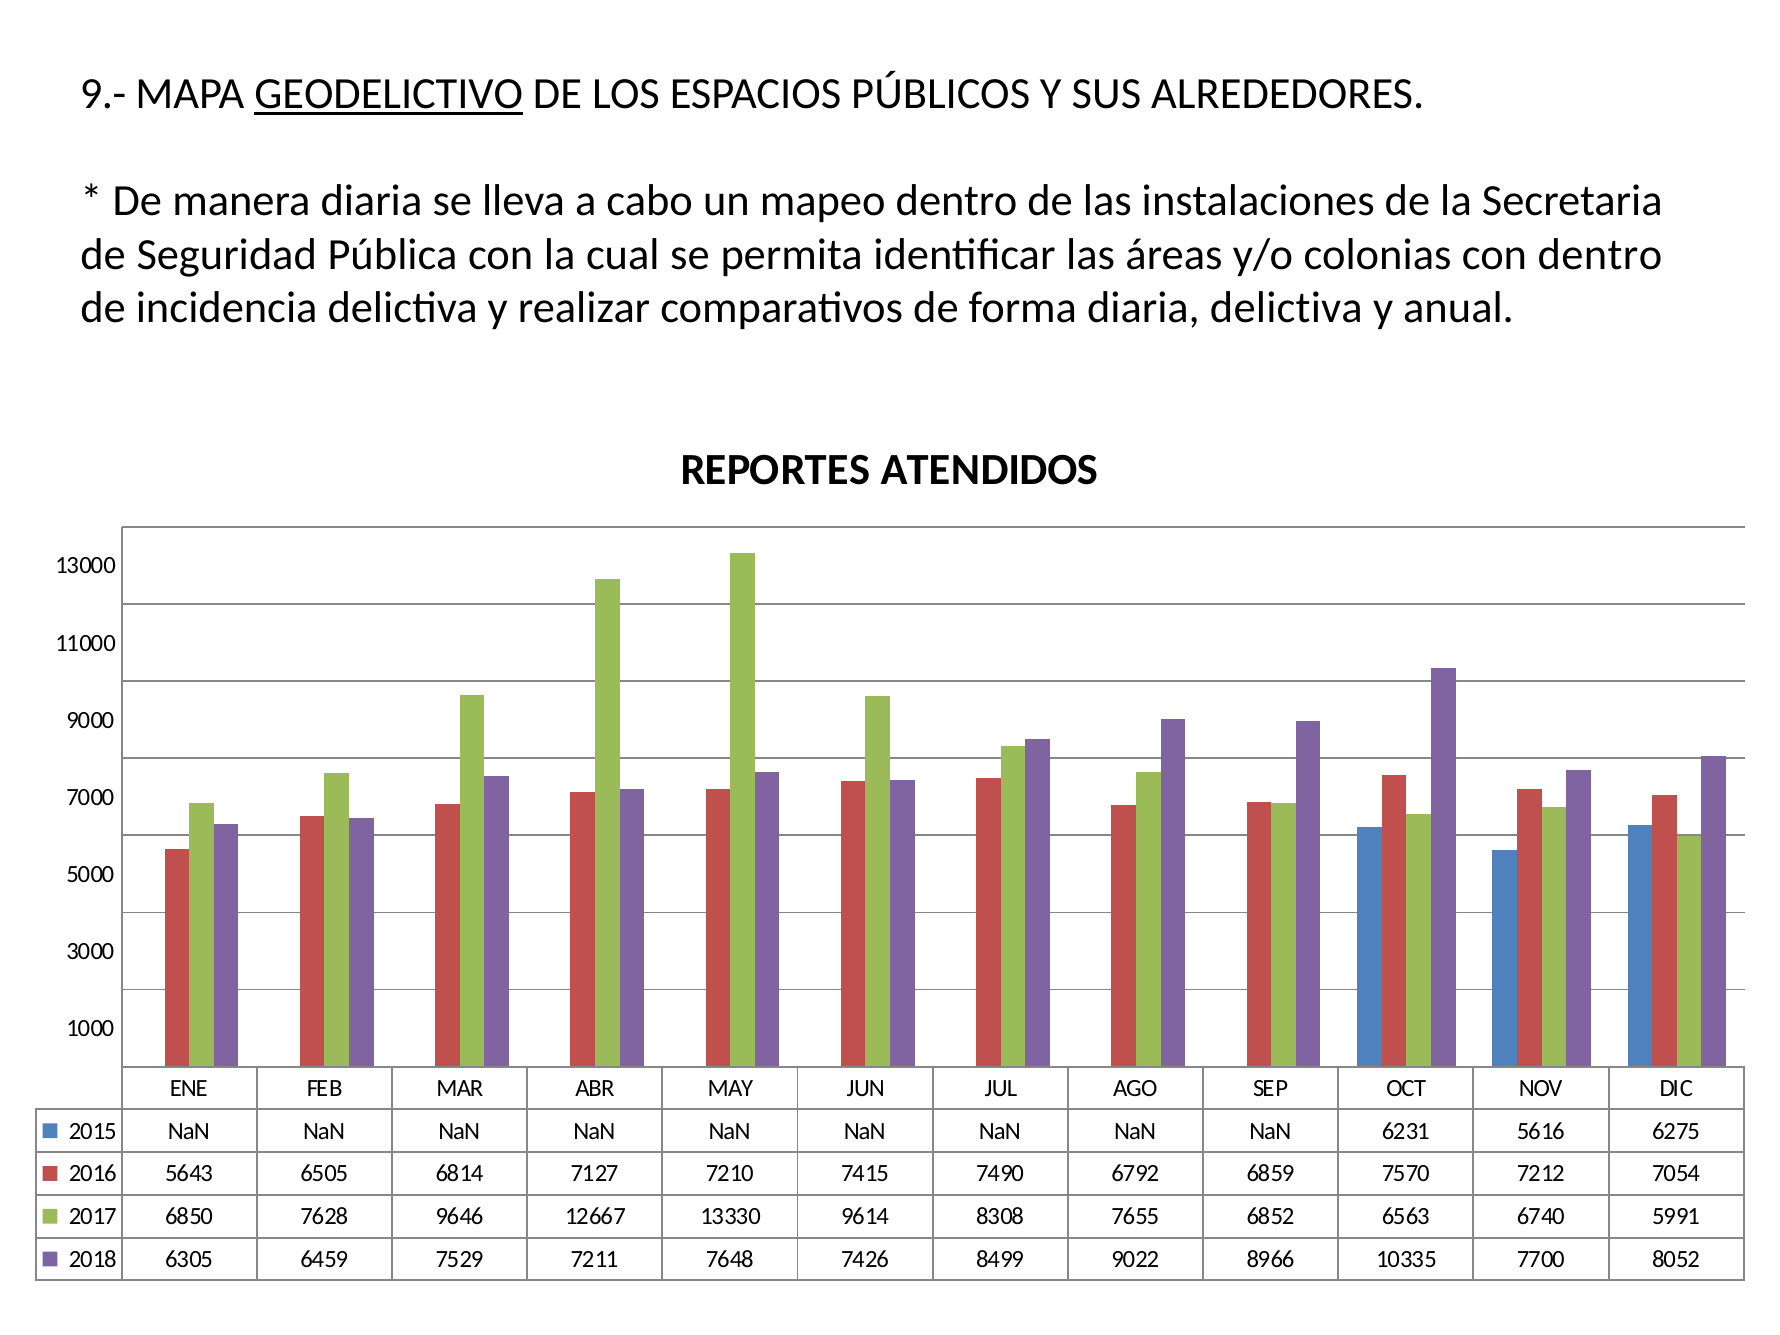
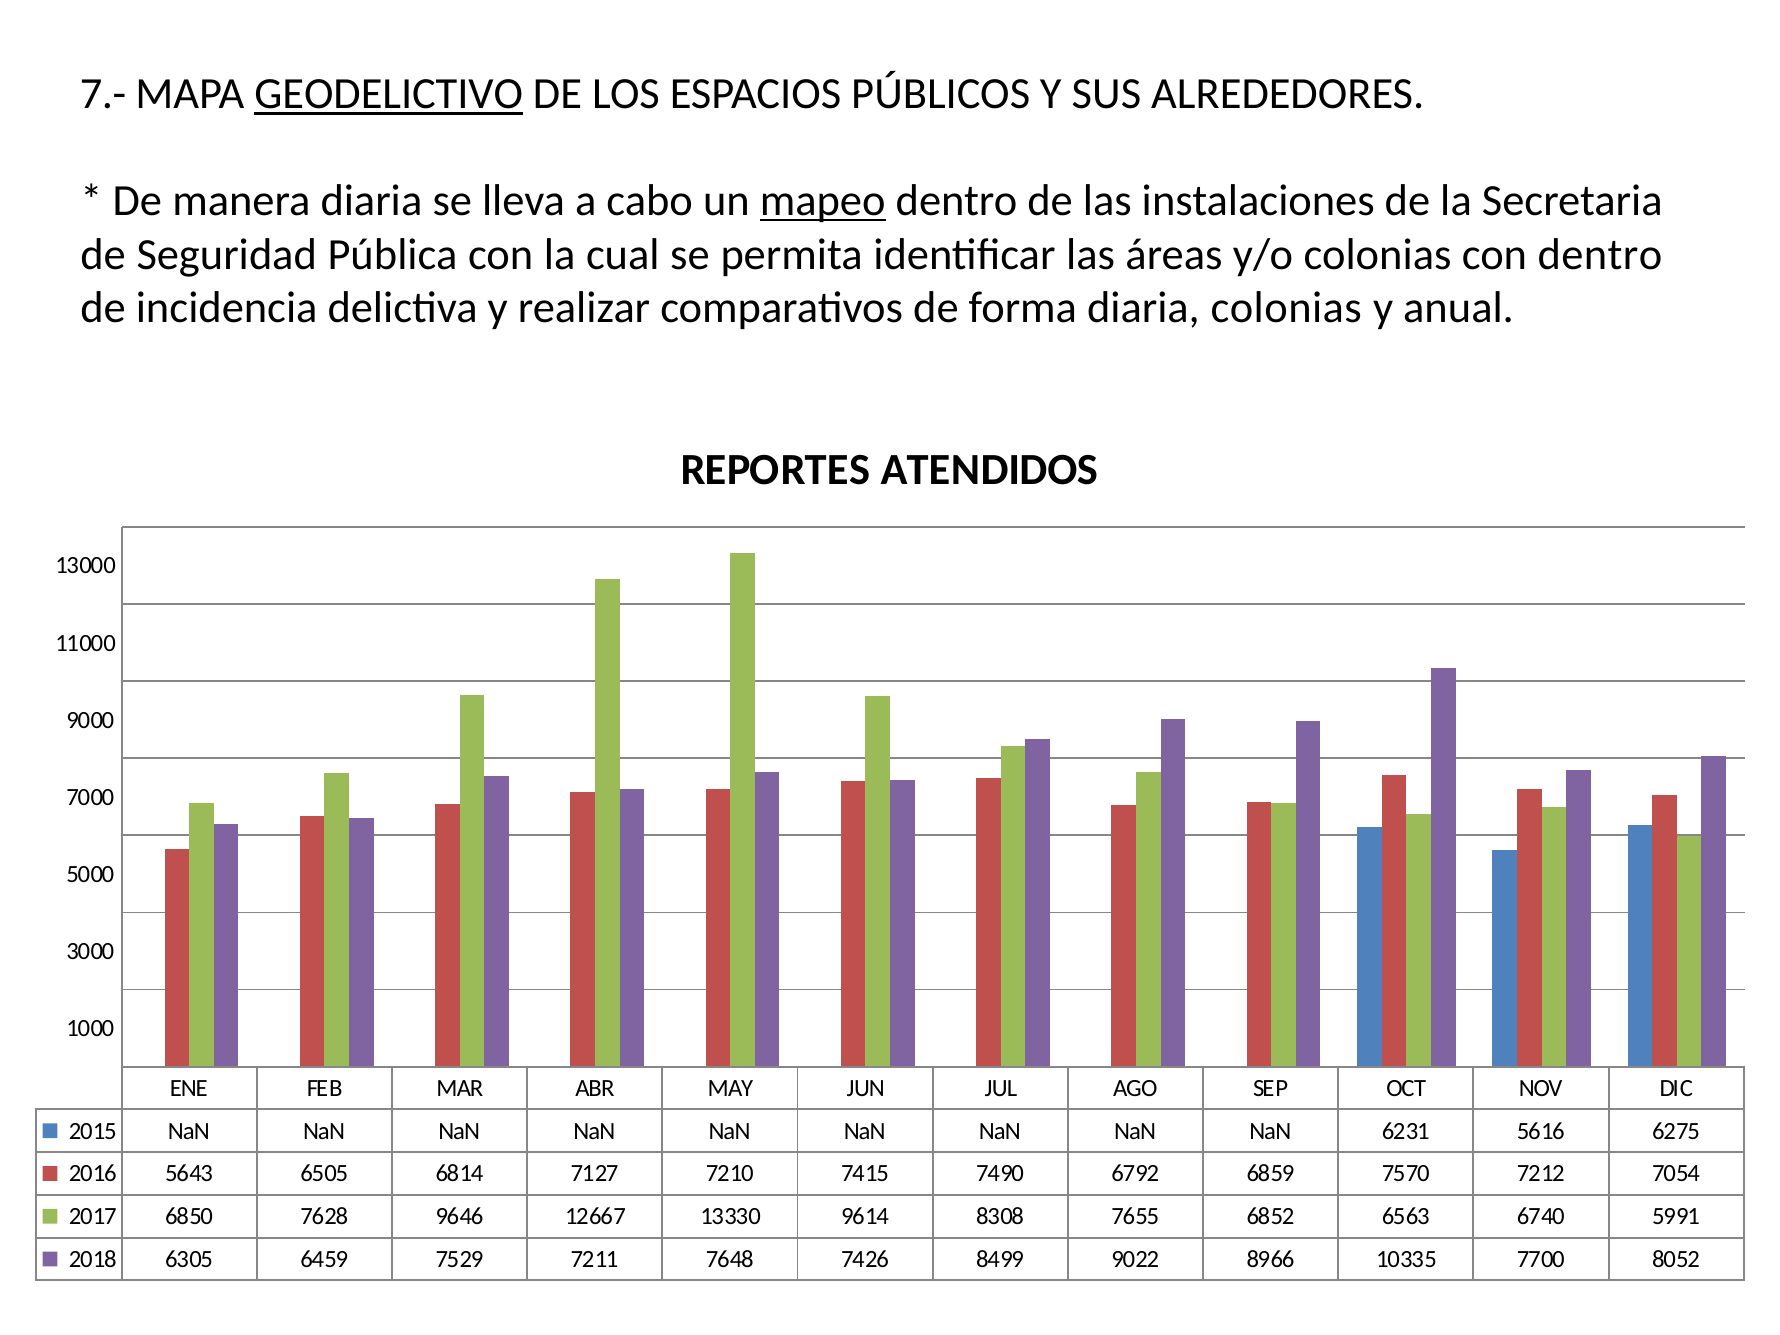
9.-: 9.- -> 7.-
mapeo underline: none -> present
diaria delictiva: delictiva -> colonias
